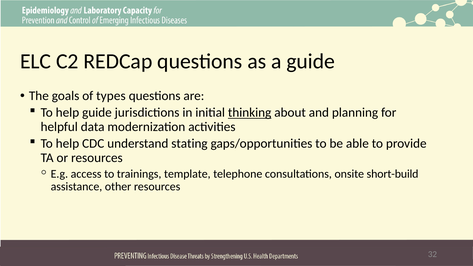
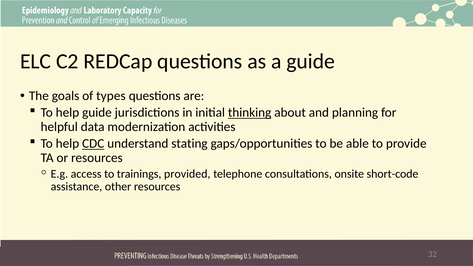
CDC underline: none -> present
template: template -> provided
short-build: short-build -> short-code
